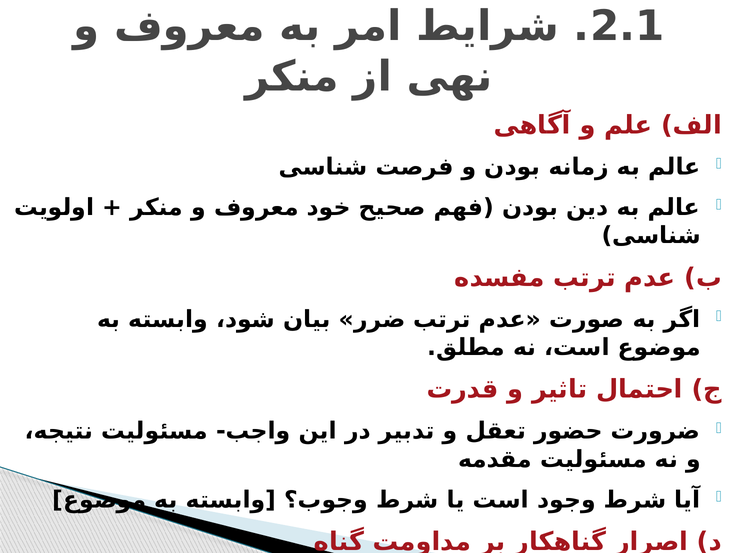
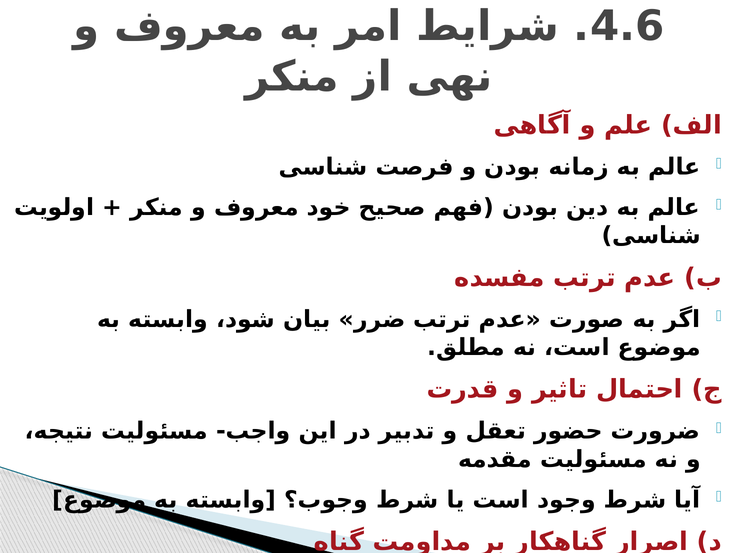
2.1: 2.1 -> 4.6
